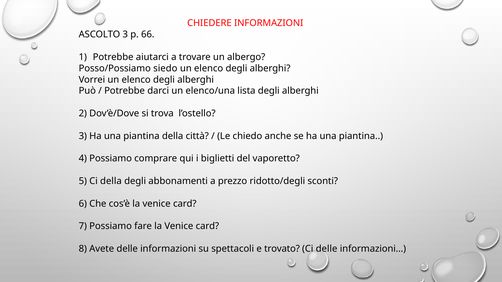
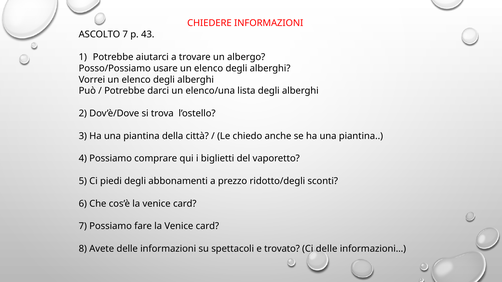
ASCOLTO 3: 3 -> 7
66: 66 -> 43
siedo: siedo -> usare
Ci della: della -> piedi
